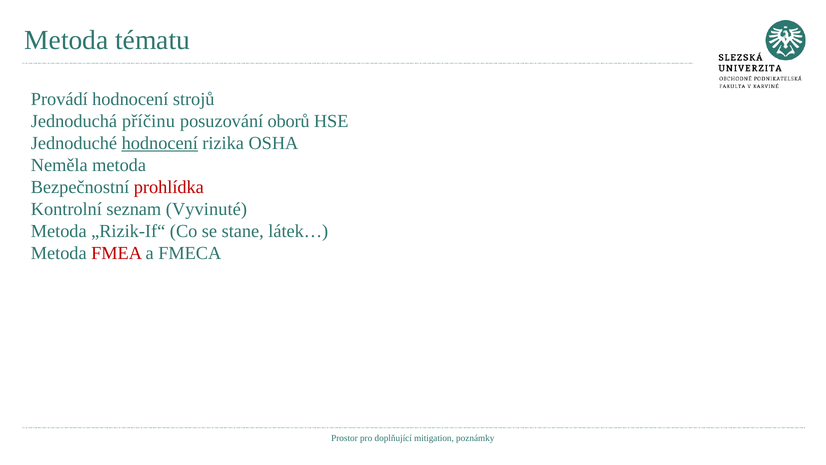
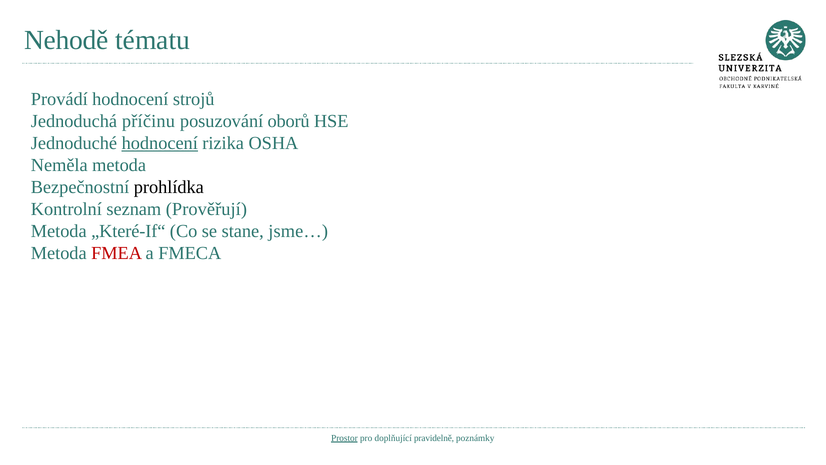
Metoda at (66, 40): Metoda -> Nehodě
prohlídka colour: red -> black
Vyvinuté: Vyvinuté -> Prověřují
„Rizik-If“: „Rizik-If“ -> „Které-If“
látek…: látek… -> jsme…
Prostor underline: none -> present
mitigation: mitigation -> pravidelně
